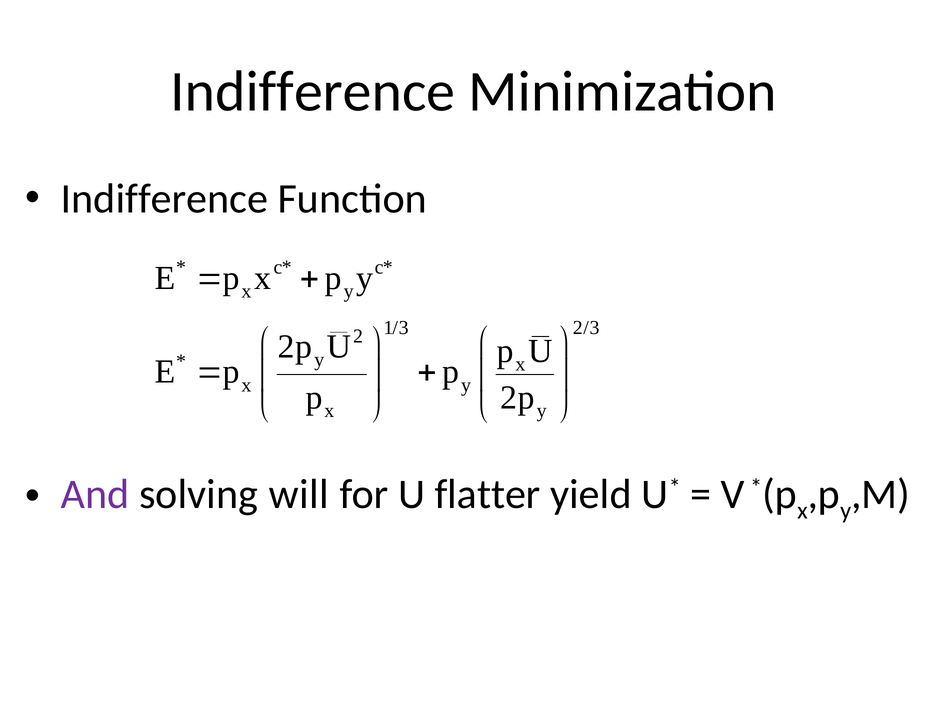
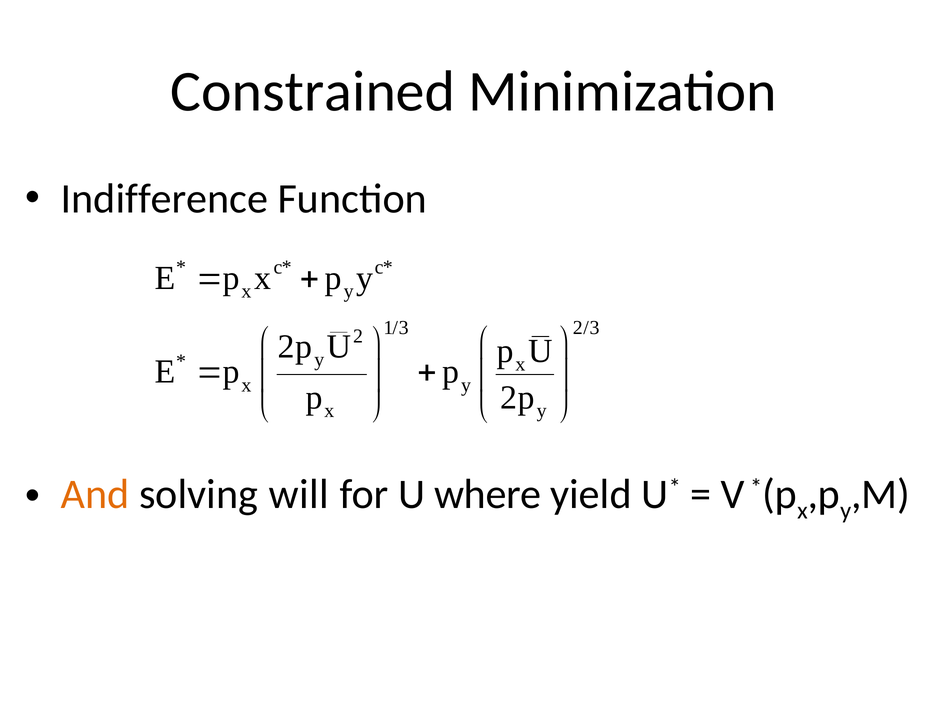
Indifference at (313, 92): Indifference -> Constrained
And colour: purple -> orange
flatter: flatter -> where
